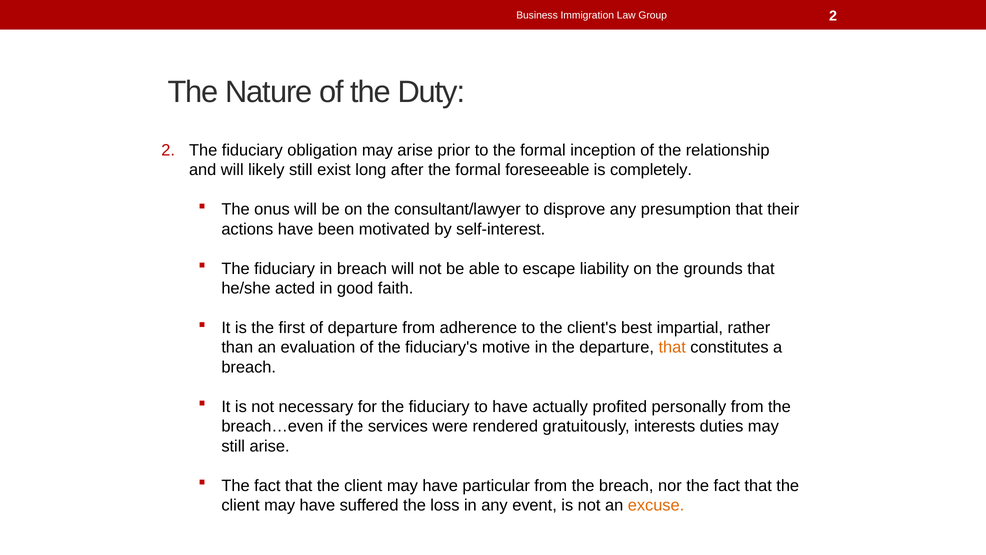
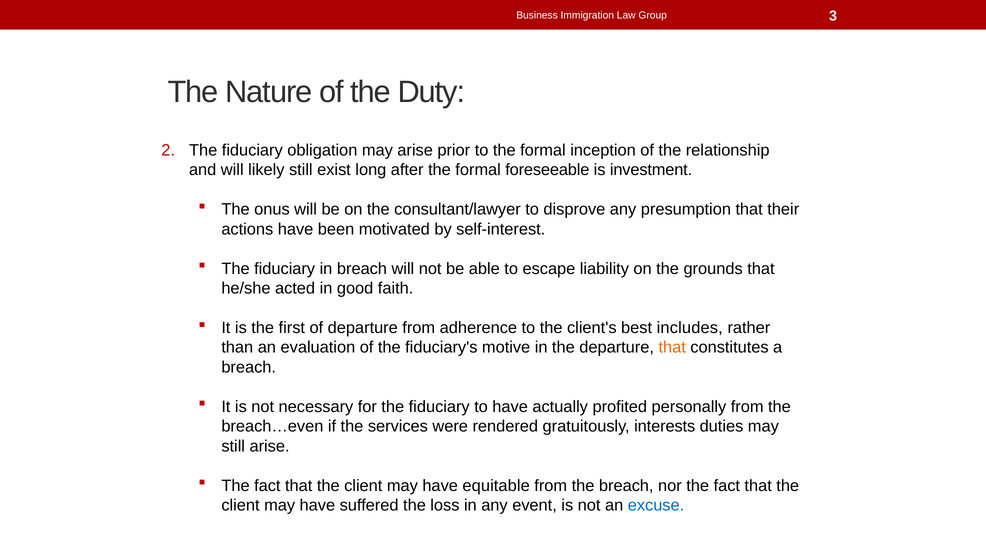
Group 2: 2 -> 3
completely: completely -> investment
impartial: impartial -> includes
particular: particular -> equitable
excuse colour: orange -> blue
